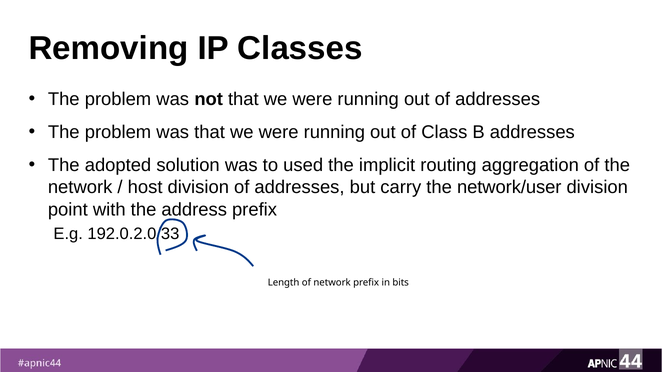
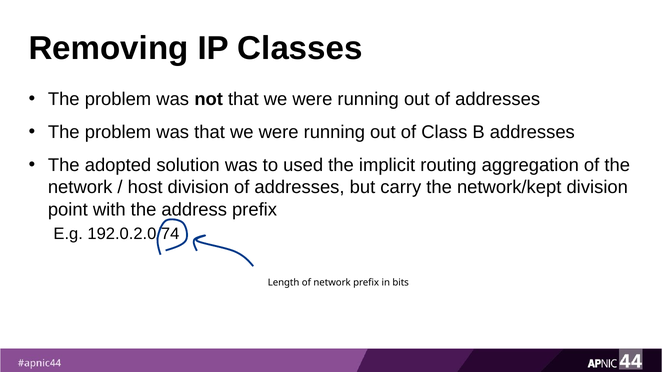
network/user: network/user -> network/kept
192.0.2.0/33: 192.0.2.0/33 -> 192.0.2.0/74
